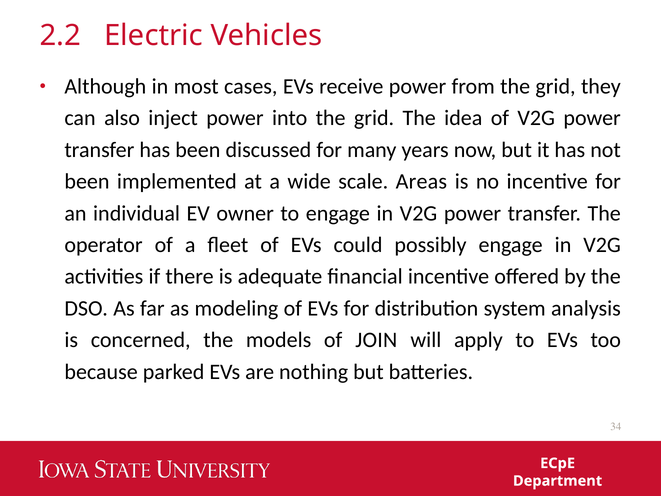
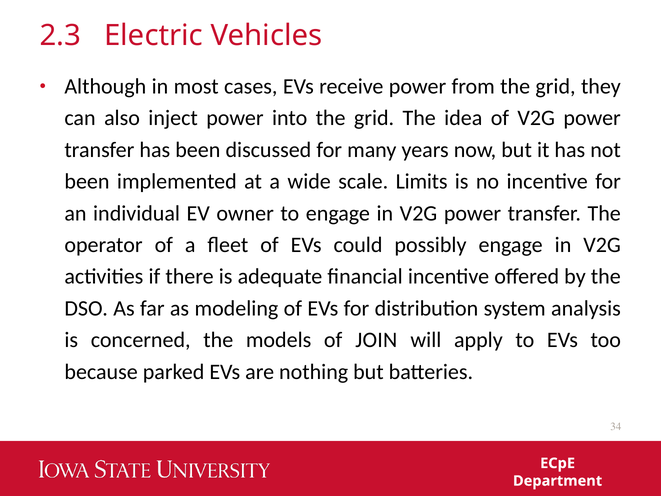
2.2: 2.2 -> 2.3
Areas: Areas -> Limits
